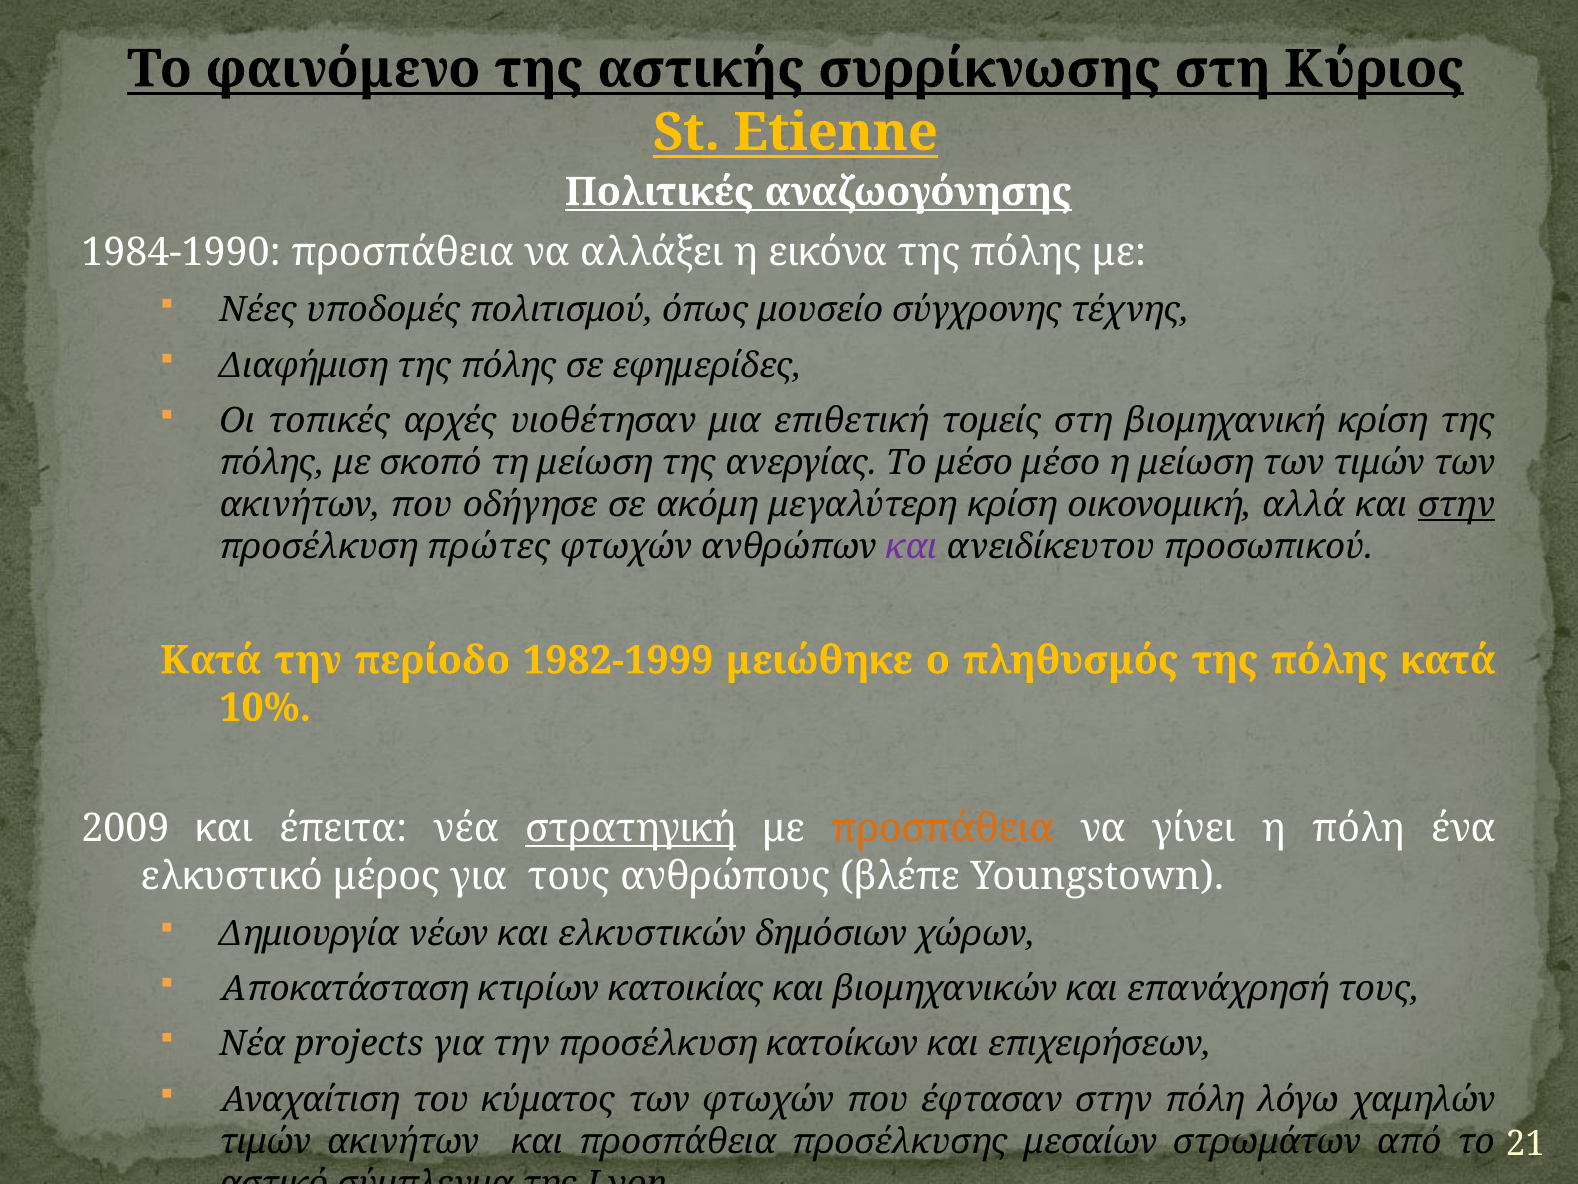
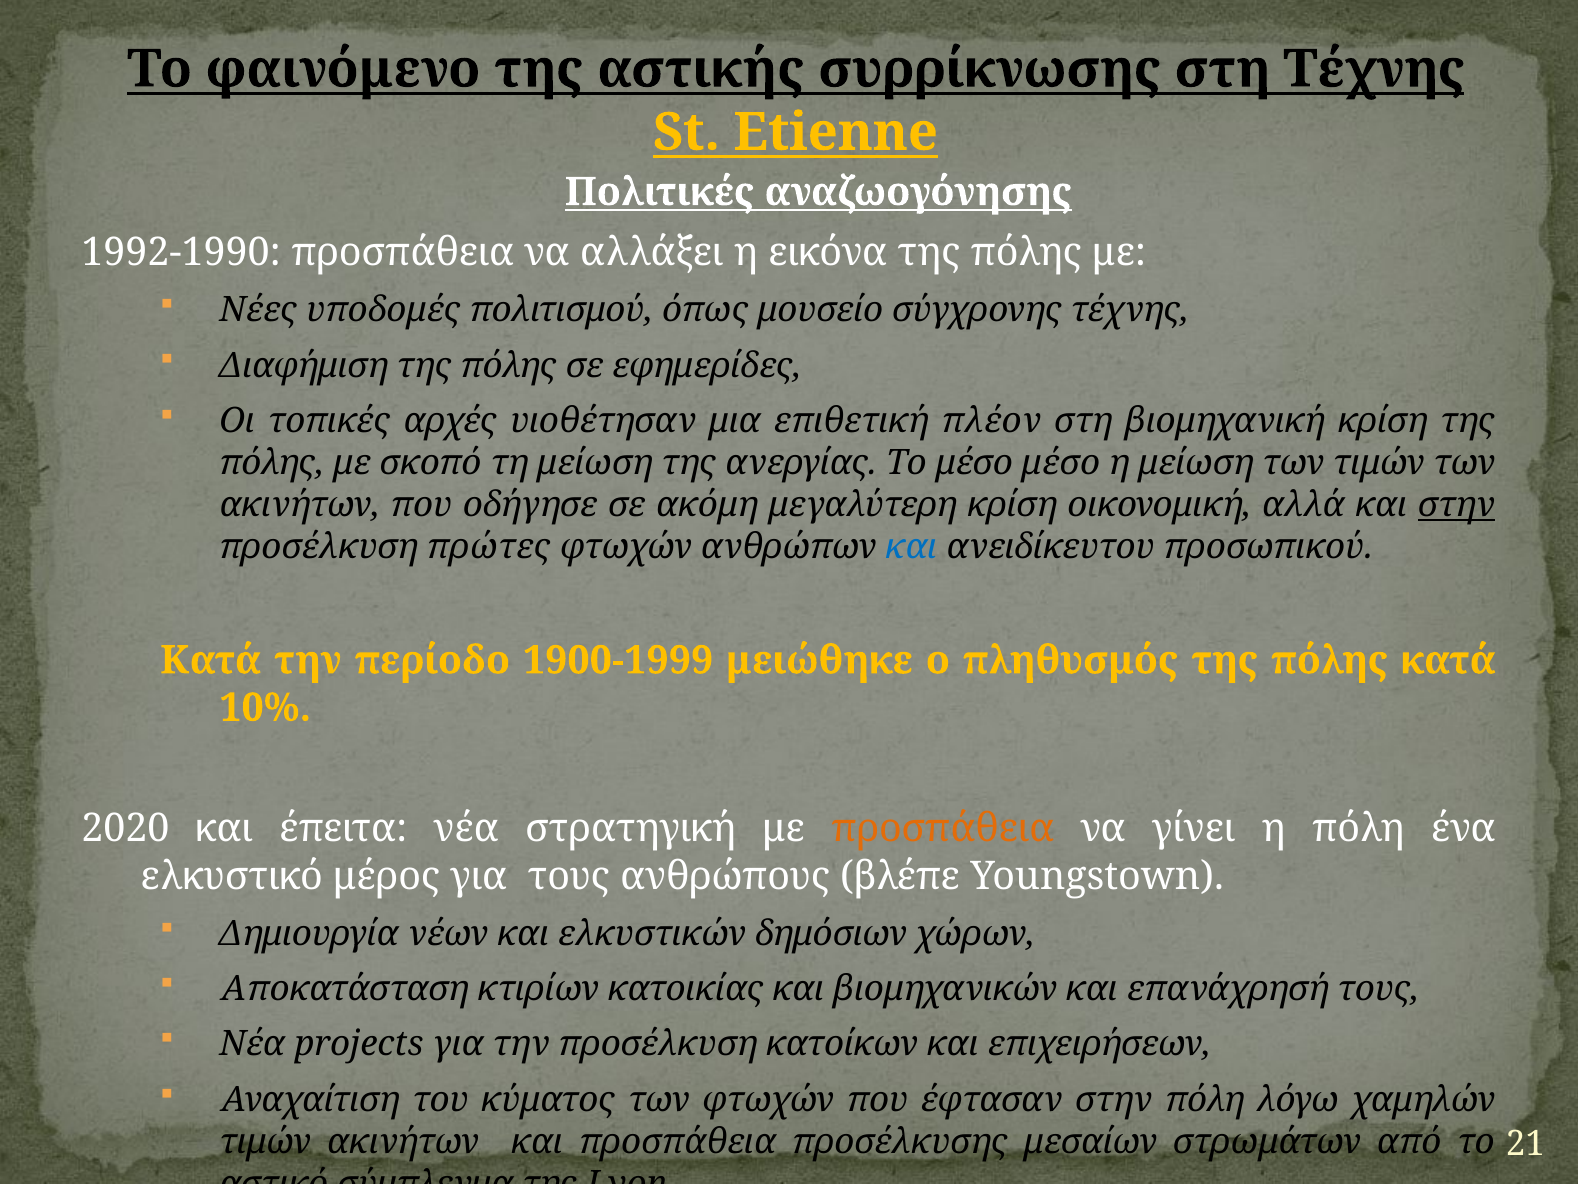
στη Κύριος: Κύριος -> Τέχνης
1984-1990: 1984-1990 -> 1992-1990
τομείς: τομείς -> πλέον
και at (911, 547) colour: purple -> blue
1982-1999: 1982-1999 -> 1900-1999
2009: 2009 -> 2020
στρατηγική underline: present -> none
